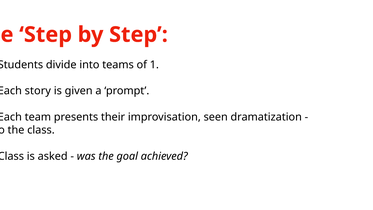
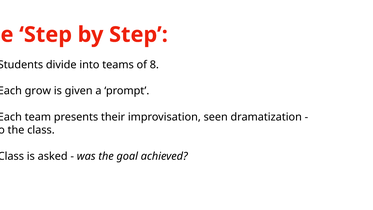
1: 1 -> 8
story: story -> grow
